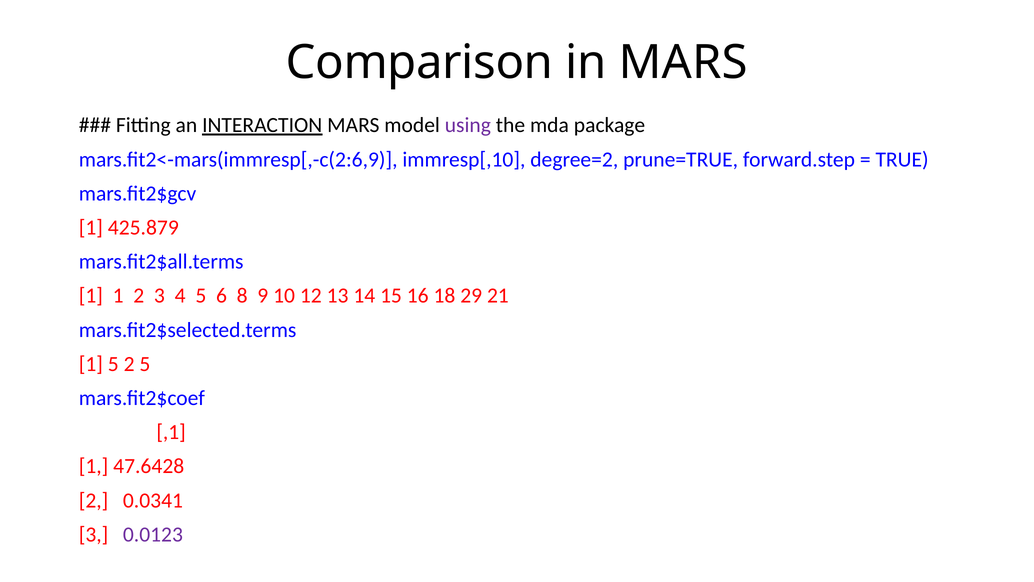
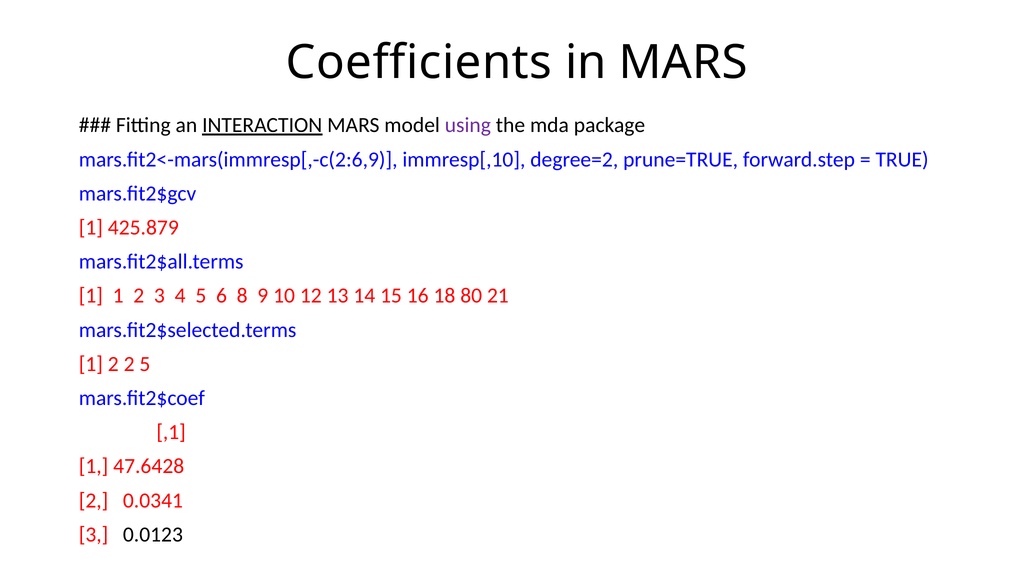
Comparison: Comparison -> Coefficients
29: 29 -> 80
5 at (113, 364): 5 -> 2
0.0123 colour: purple -> black
